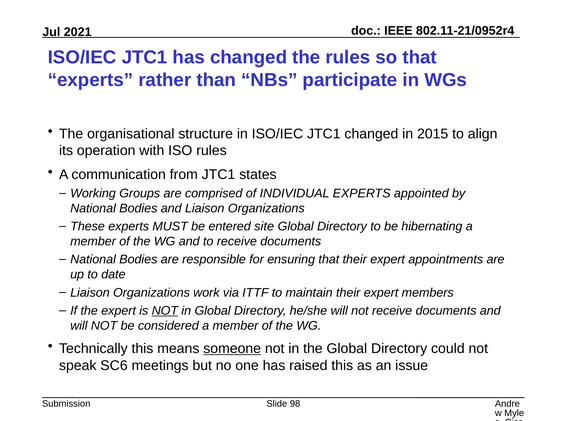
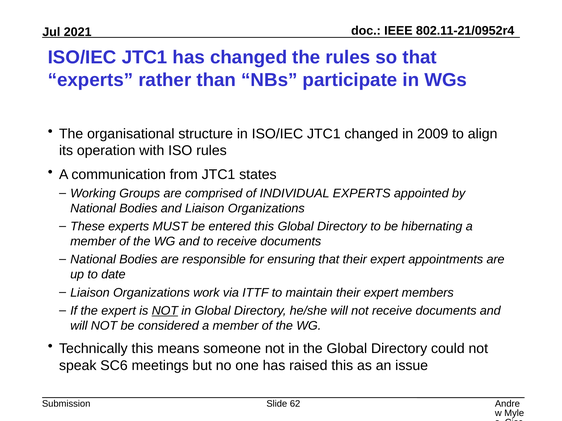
2015: 2015 -> 2009
entered site: site -> this
someone underline: present -> none
98: 98 -> 62
